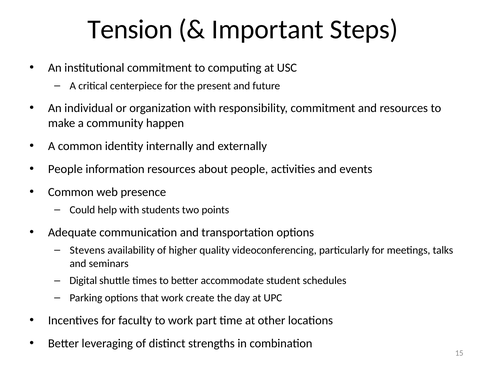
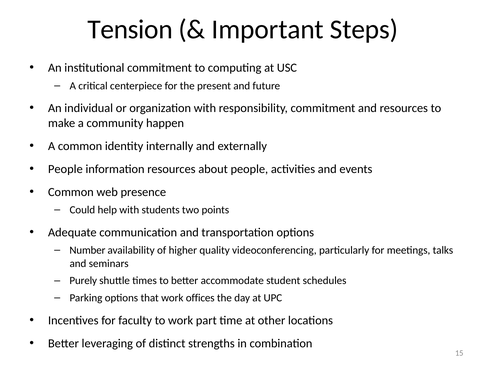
Stevens: Stevens -> Number
Digital: Digital -> Purely
create: create -> offices
